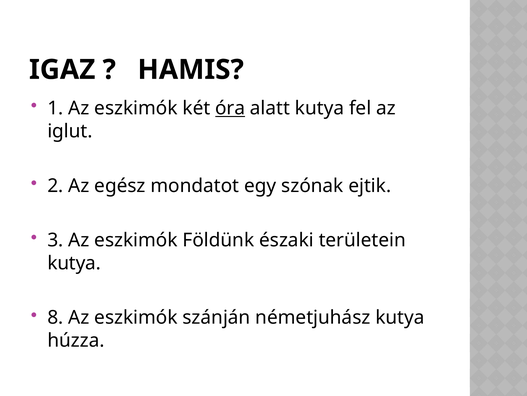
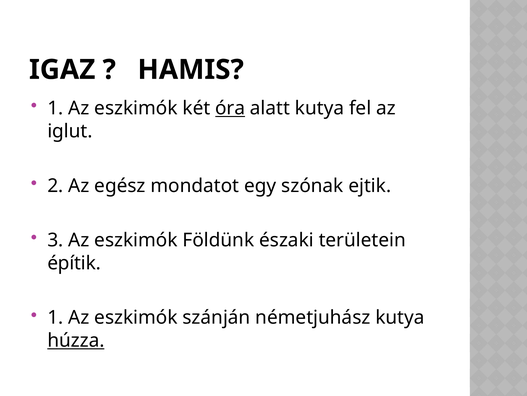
kutya at (74, 263): kutya -> építik
8 at (55, 317): 8 -> 1
húzza underline: none -> present
